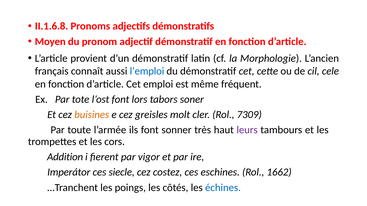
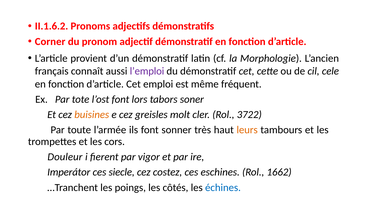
II.1.6.8: II.1.6.8 -> II.1.6.2
Moyen: Moyen -> Corner
l’emploi colour: blue -> purple
7309: 7309 -> 3722
leurs colour: purple -> orange
Addition: Addition -> Douleur
